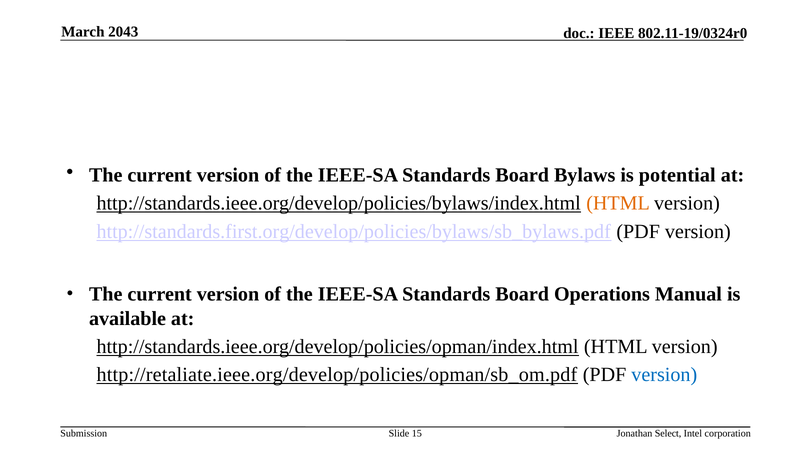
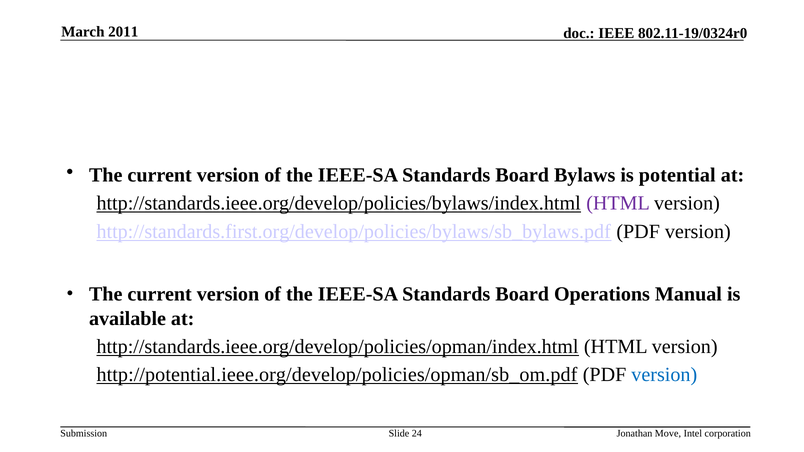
2043: 2043 -> 2011
HTML at (618, 203) colour: orange -> purple
http://retaliate.ieee.org/develop/policies/opman/sb_om.pdf: http://retaliate.ieee.org/develop/policies/opman/sb_om.pdf -> http://potential.ieee.org/develop/policies/opman/sb_om.pdf
15: 15 -> 24
Select: Select -> Move
